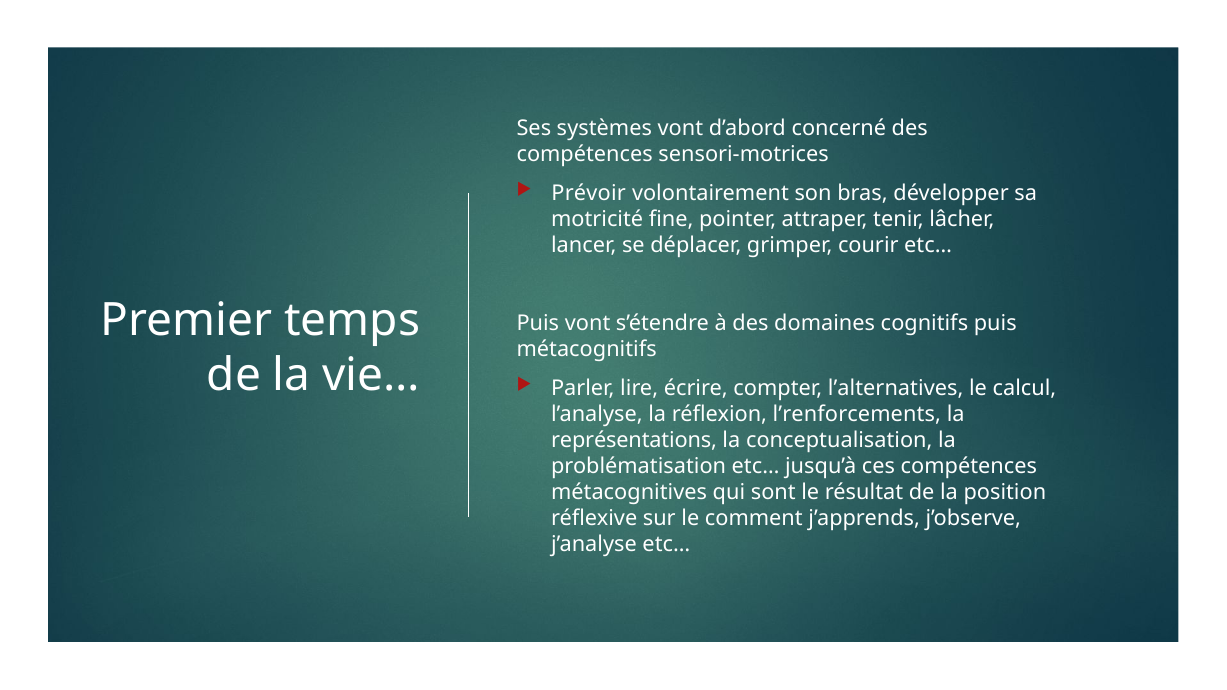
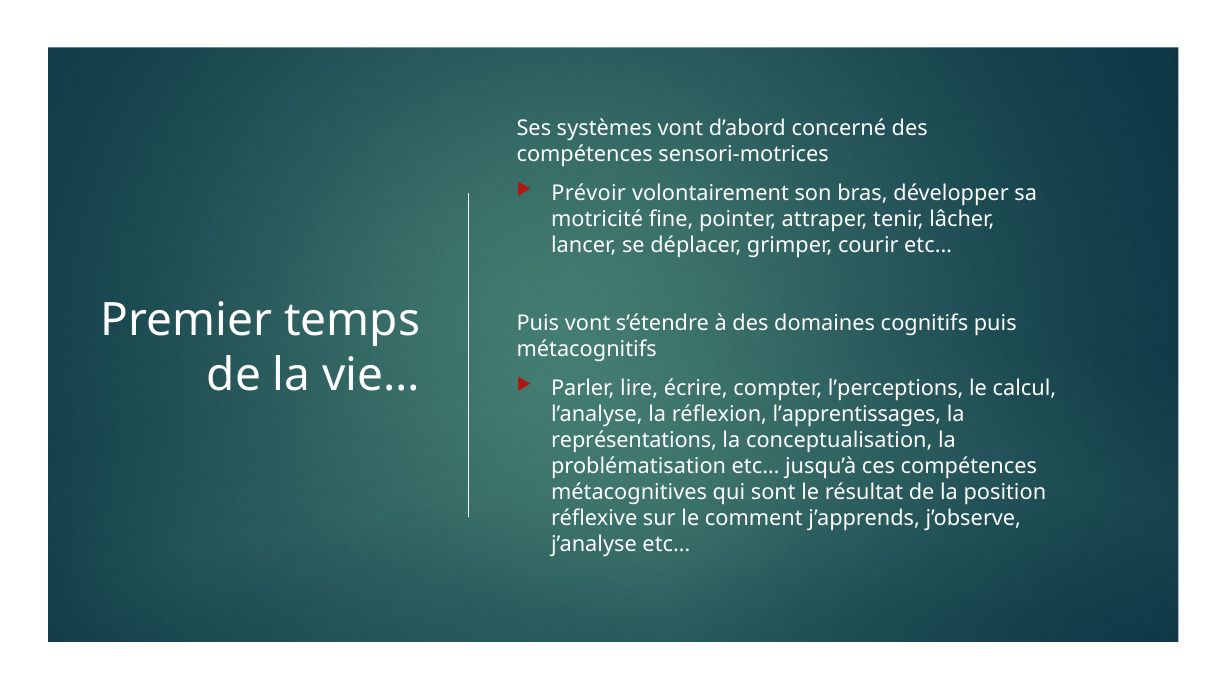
l’alternatives: l’alternatives -> l’perceptions
l’renforcements: l’renforcements -> l’apprentissages
